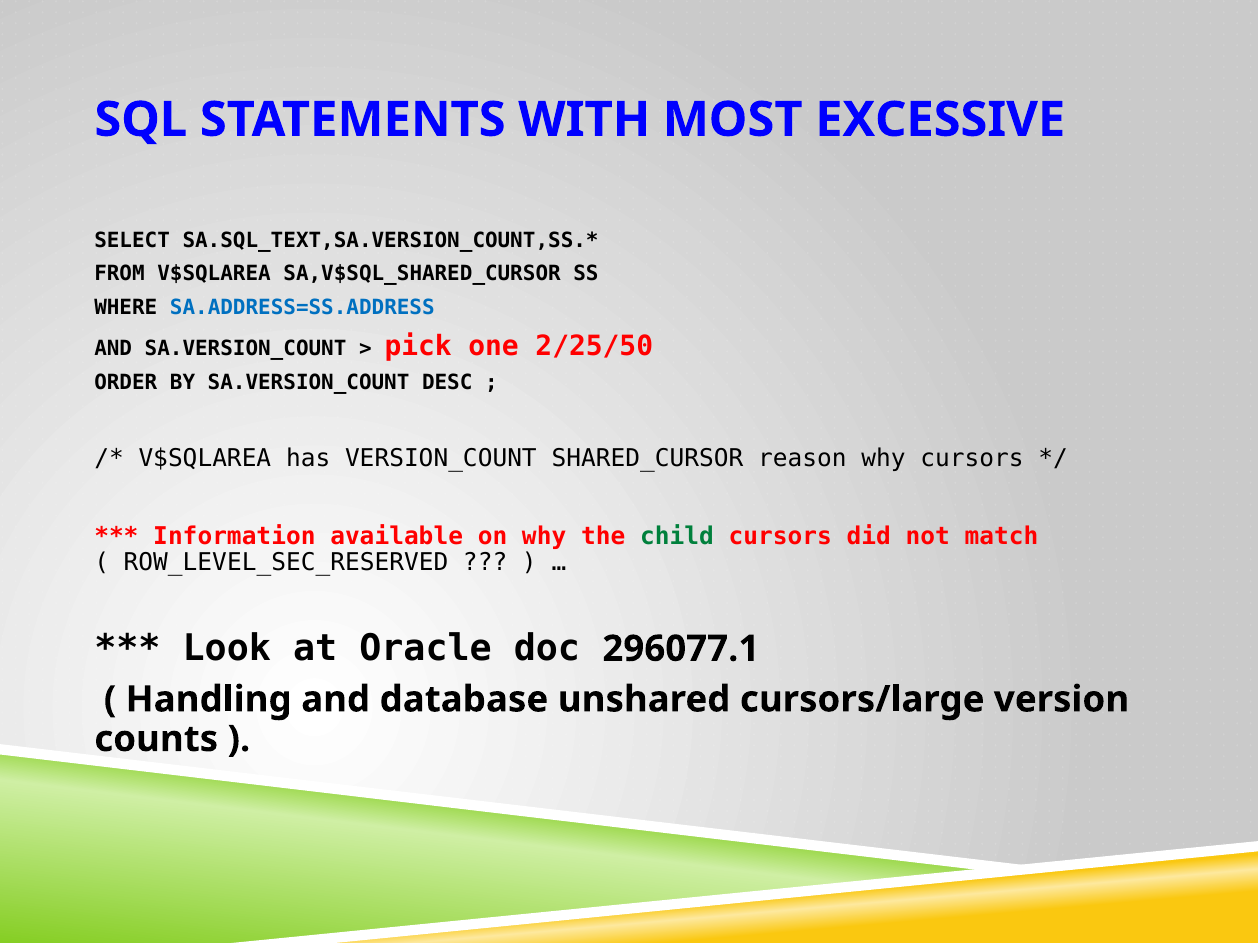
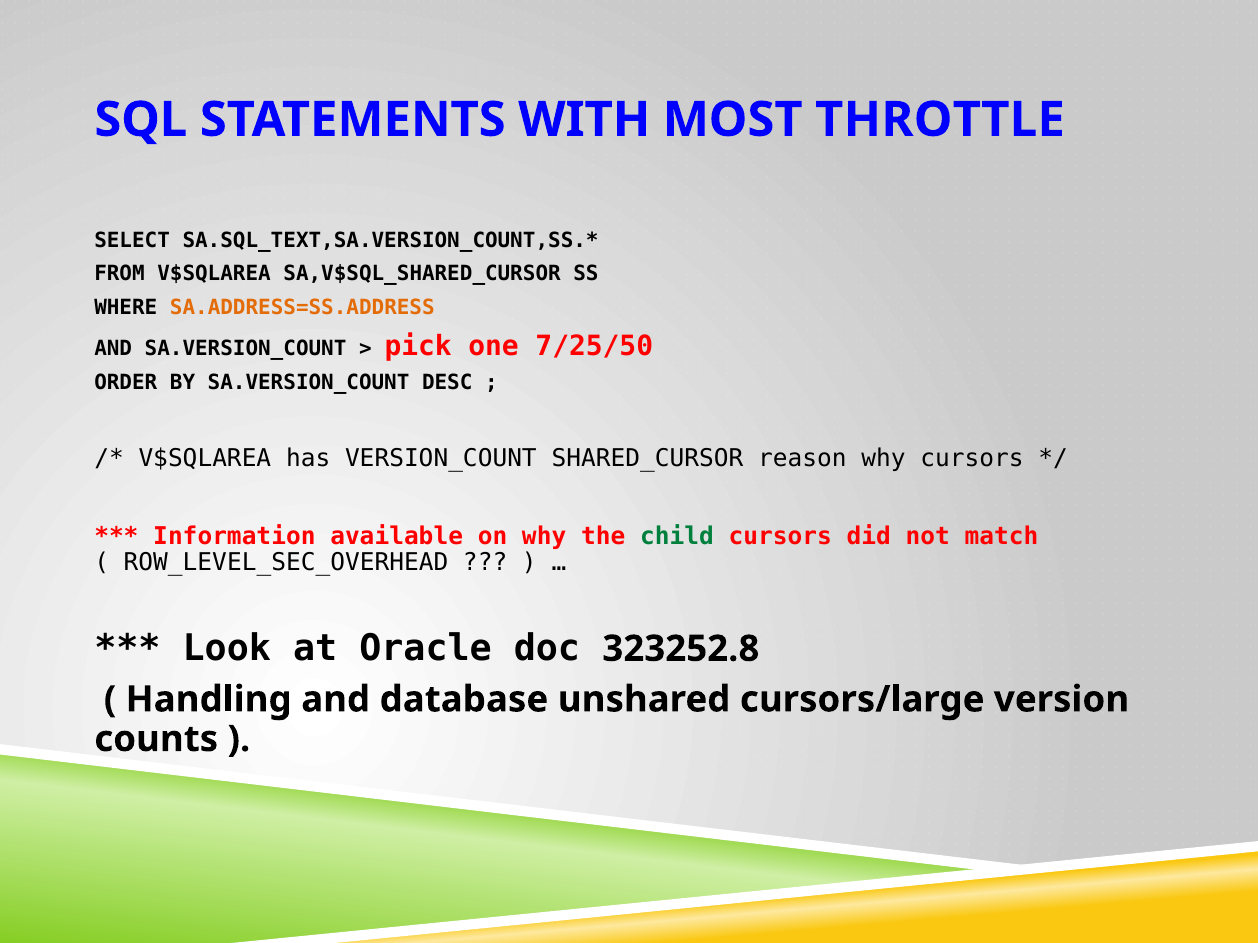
EXCESSIVE: EXCESSIVE -> THROTTLE
SA.ADDRESS=SS.ADDRESS colour: blue -> orange
2/25/50: 2/25/50 -> 7/25/50
ROW_LEVEL_SEC_RESERVED: ROW_LEVEL_SEC_RESERVED -> ROW_LEVEL_SEC_OVERHEAD
296077.1: 296077.1 -> 323252.8
